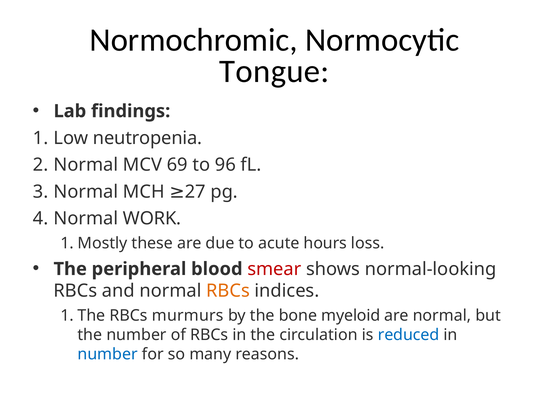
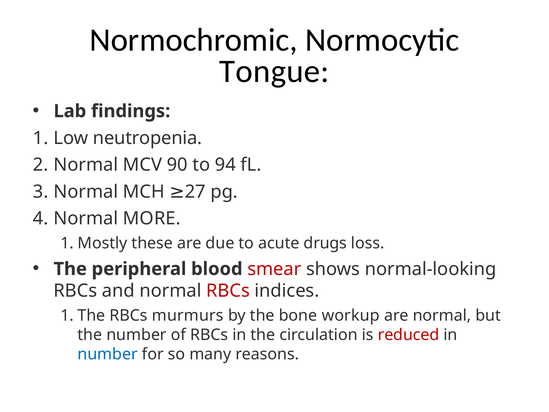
69: 69 -> 90
96: 96 -> 94
WORK: WORK -> MORE
hours: hours -> drugs
RBCs at (228, 291) colour: orange -> red
myeloid: myeloid -> workup
reduced colour: blue -> red
